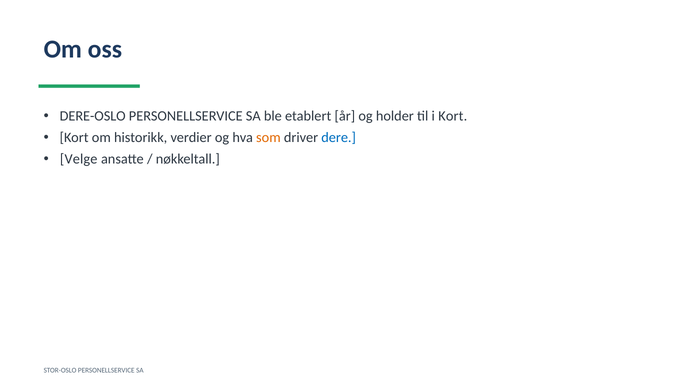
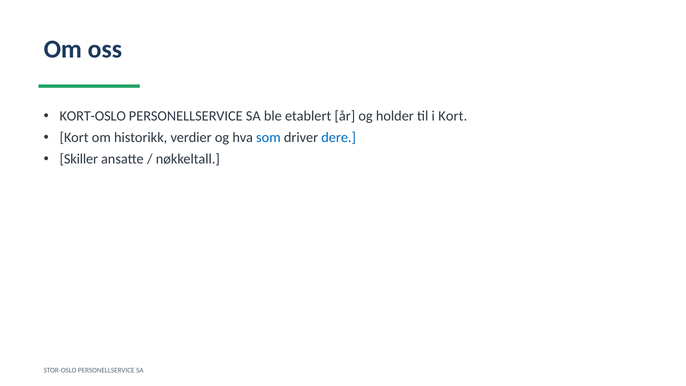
DERE-OSLO: DERE-OSLO -> KORT-OSLO
som colour: orange -> blue
Velge: Velge -> Skiller
